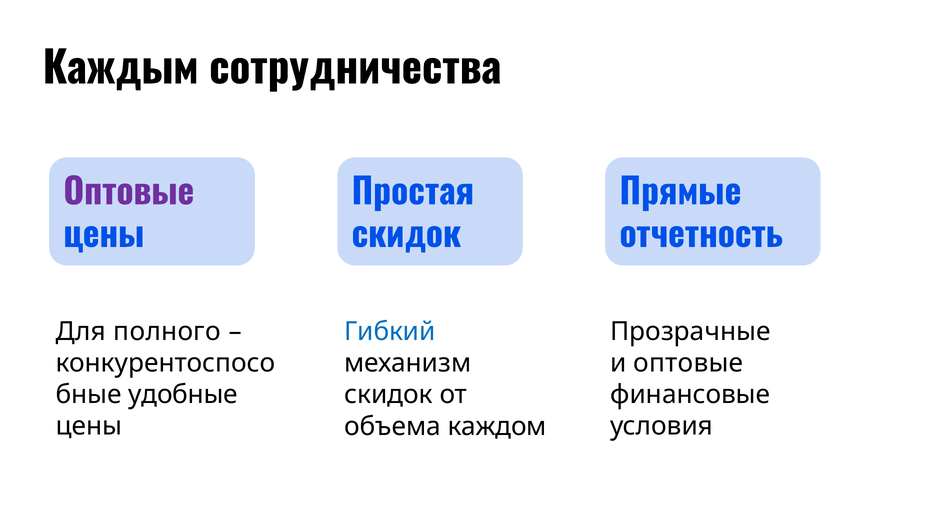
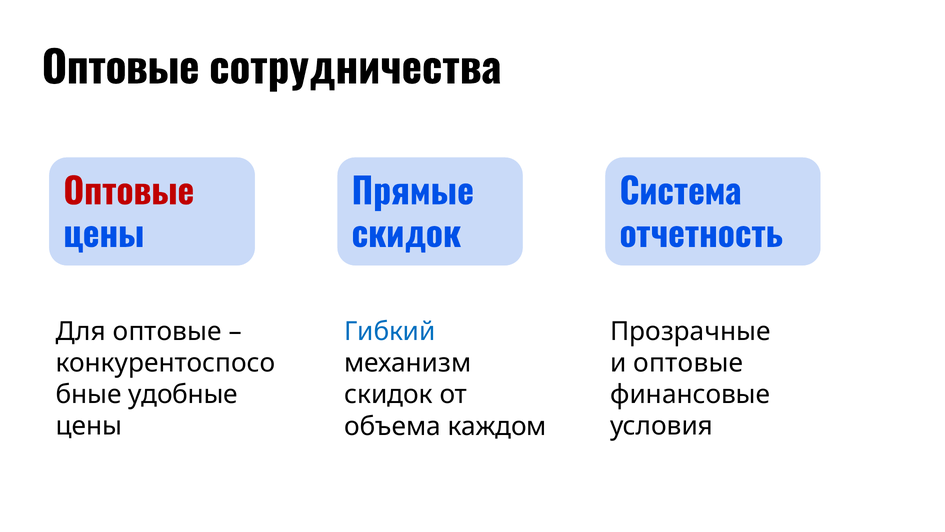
Каждым at (121, 69): Каждым -> Оптовые
Оптовые at (129, 192) colour: purple -> red
Простая: Простая -> Прямые
Прямые: Прямые -> Система
Для полного: полного -> оптовые
